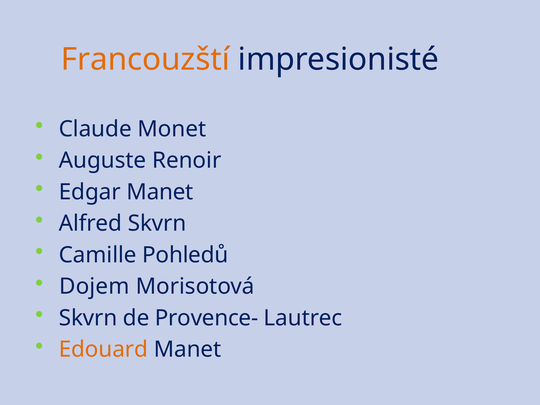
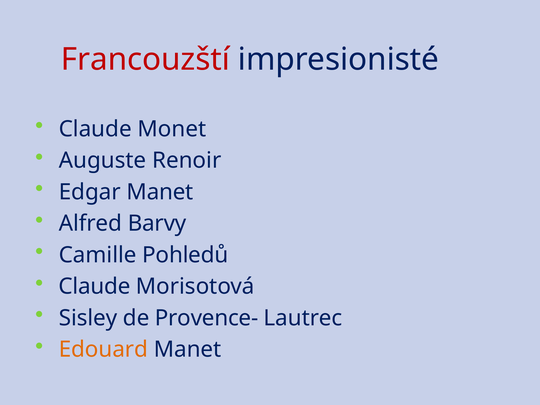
Francouzští colour: orange -> red
Alfred Skvrn: Skvrn -> Barvy
Dojem at (94, 286): Dojem -> Claude
Skvrn at (88, 318): Skvrn -> Sisley
